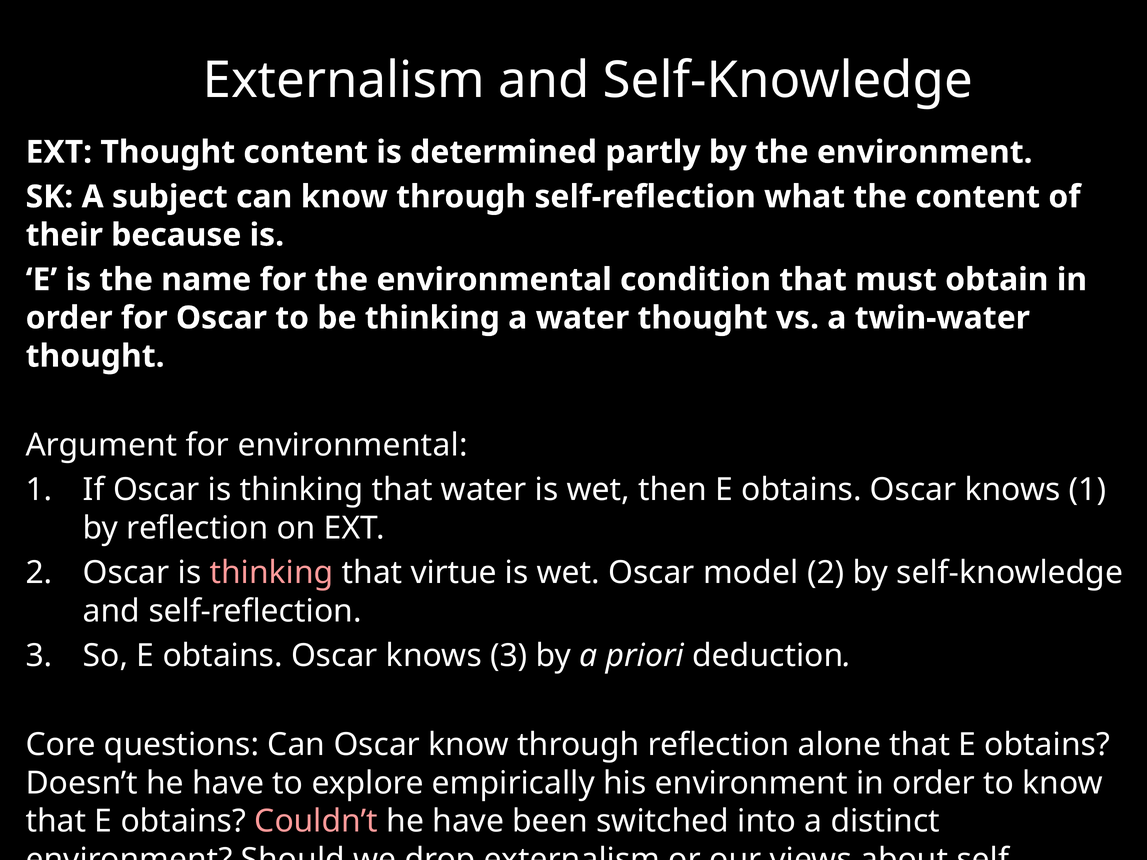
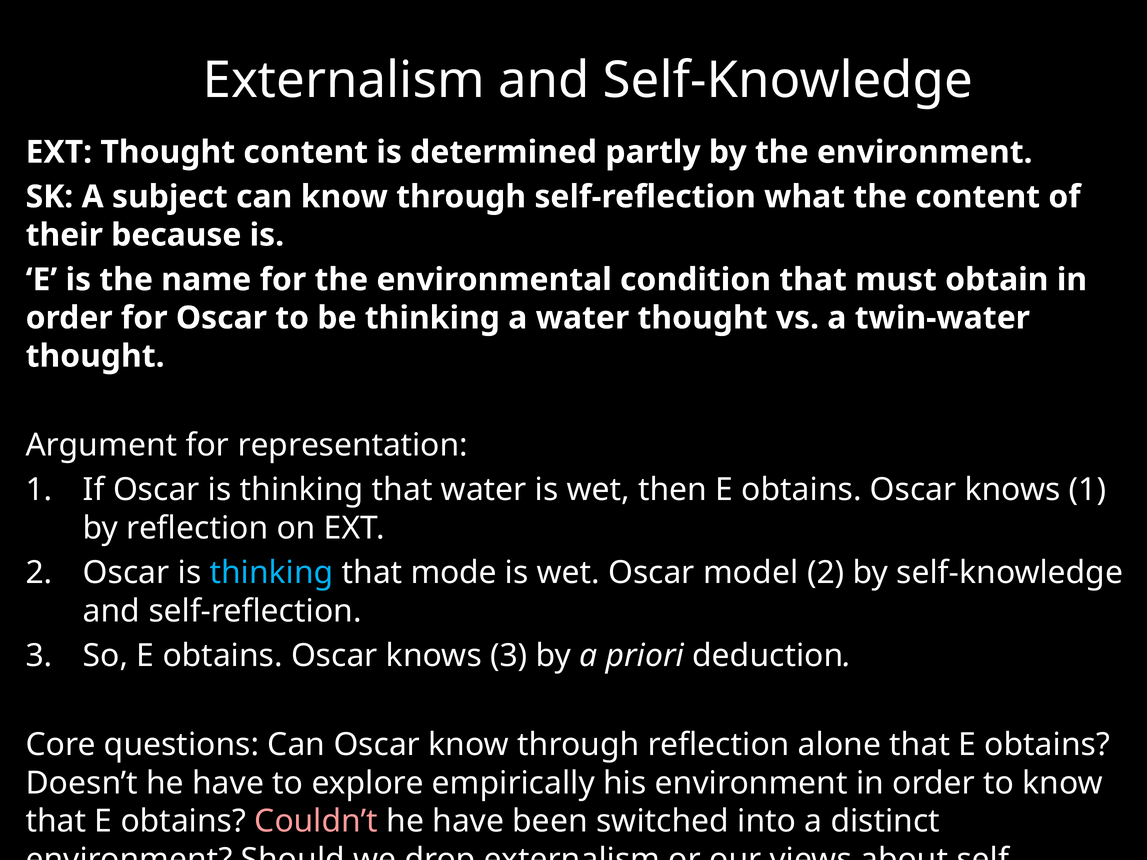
for environmental: environmental -> representation
thinking at (272, 573) colour: pink -> light blue
virtue: virtue -> mode
